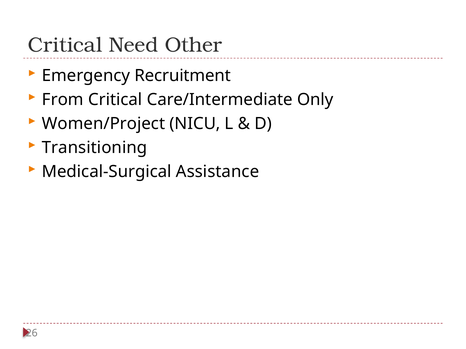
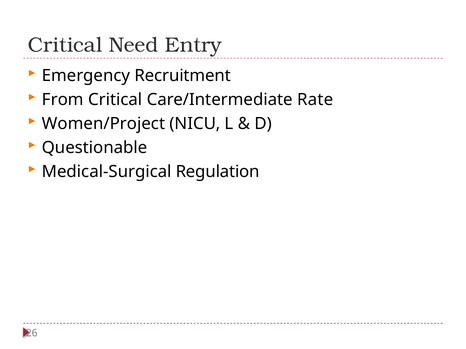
Other: Other -> Entry
Only: Only -> Rate
Transitioning: Transitioning -> Questionable
Assistance: Assistance -> Regulation
